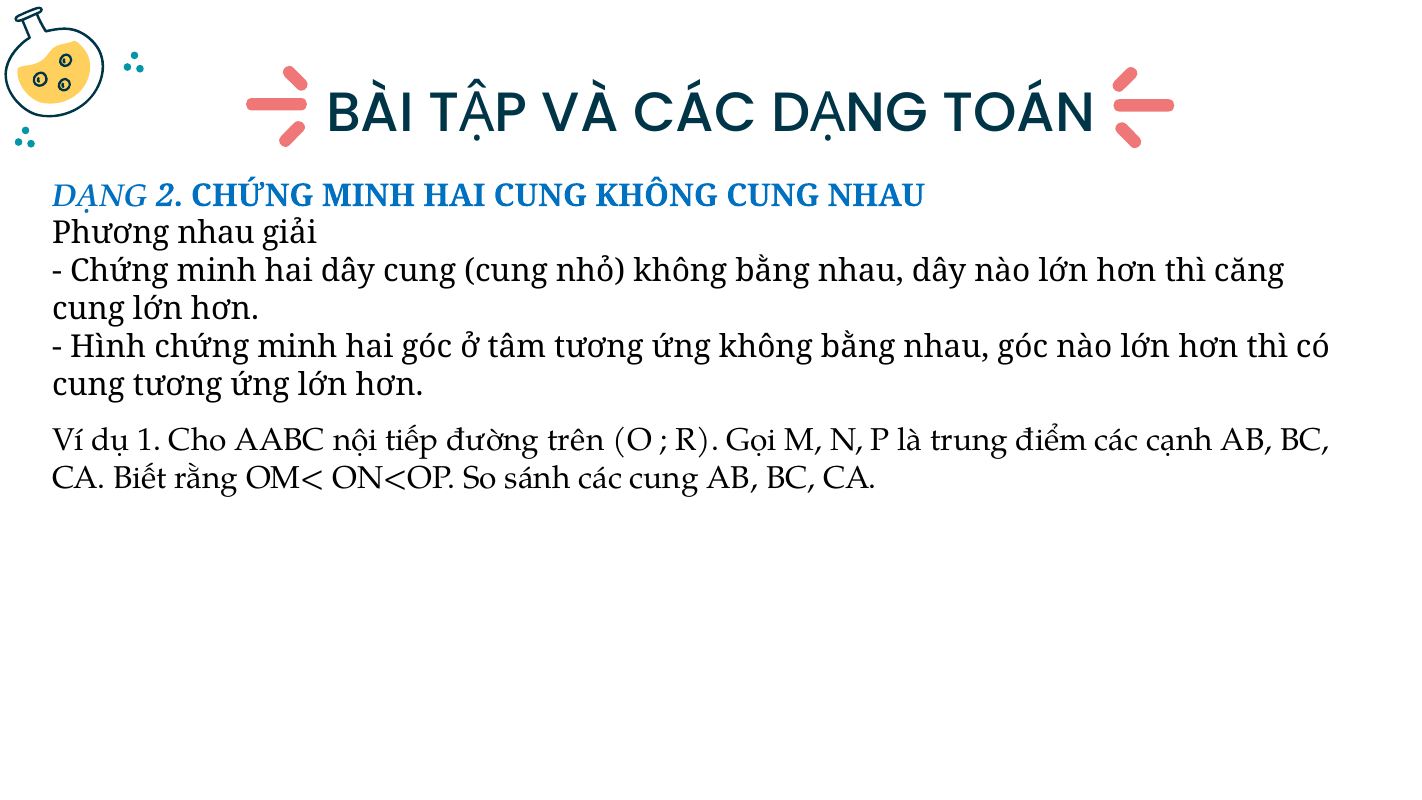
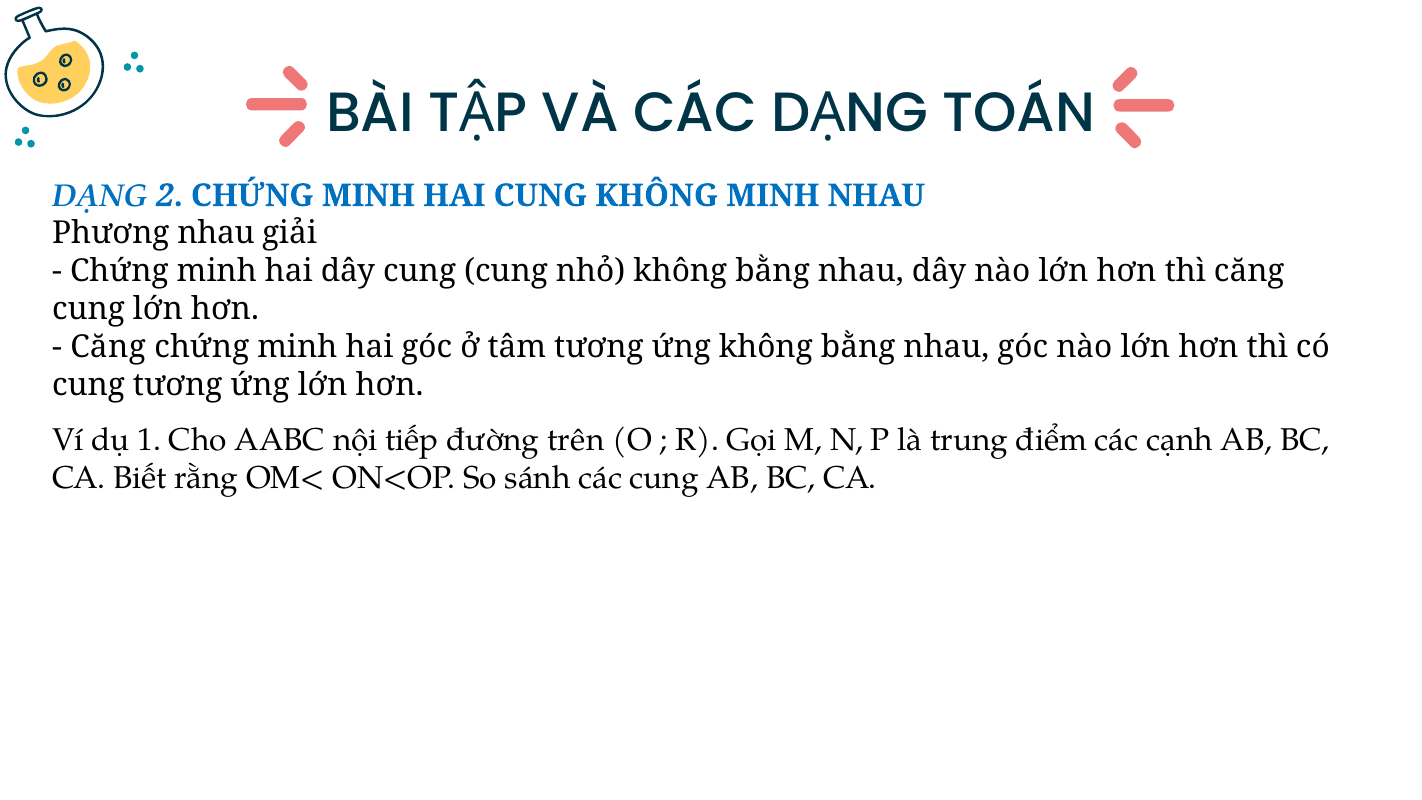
KHÔNG CUNG: CUNG -> MINH
Hình at (108, 347): Hình -> Căng
